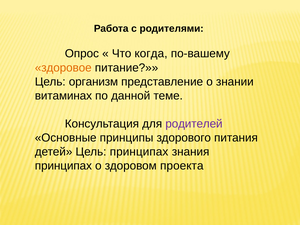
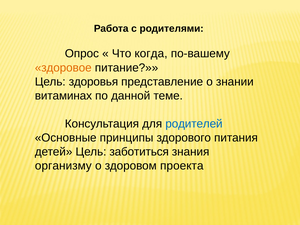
организм: организм -> здоровья
родителей colour: purple -> blue
Цель принципах: принципах -> заботиться
принципах at (63, 166): принципах -> организму
